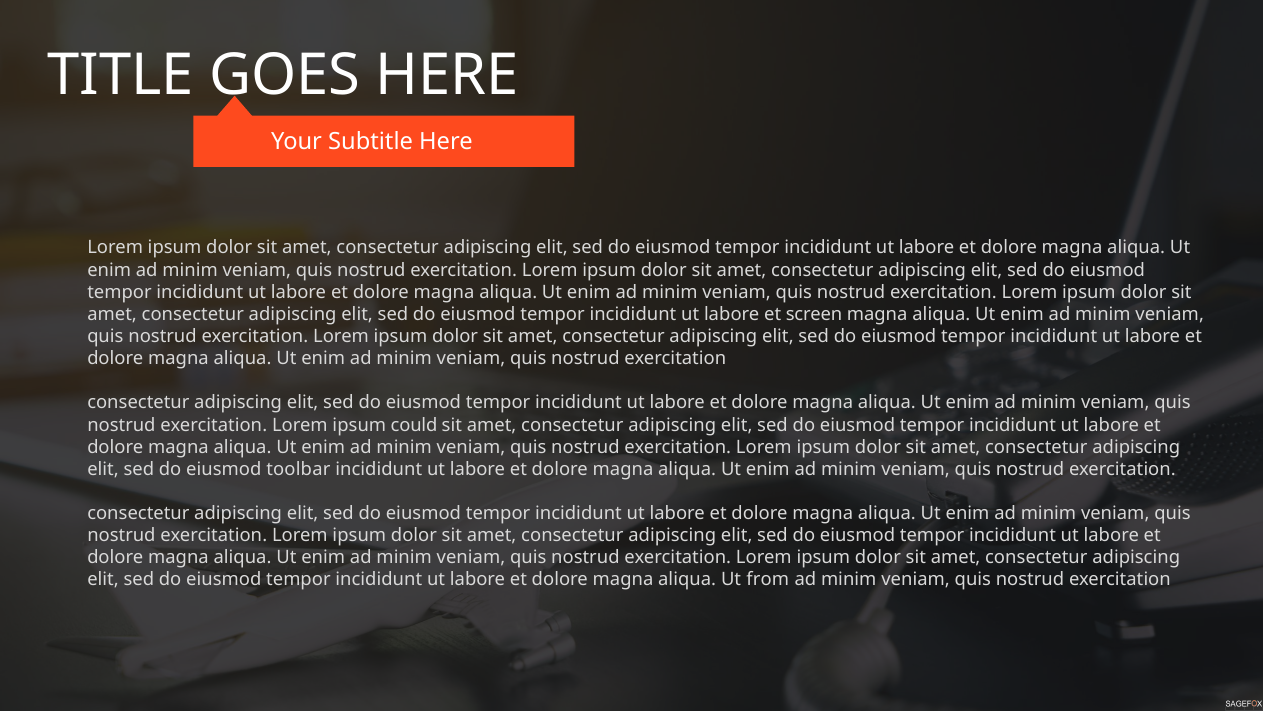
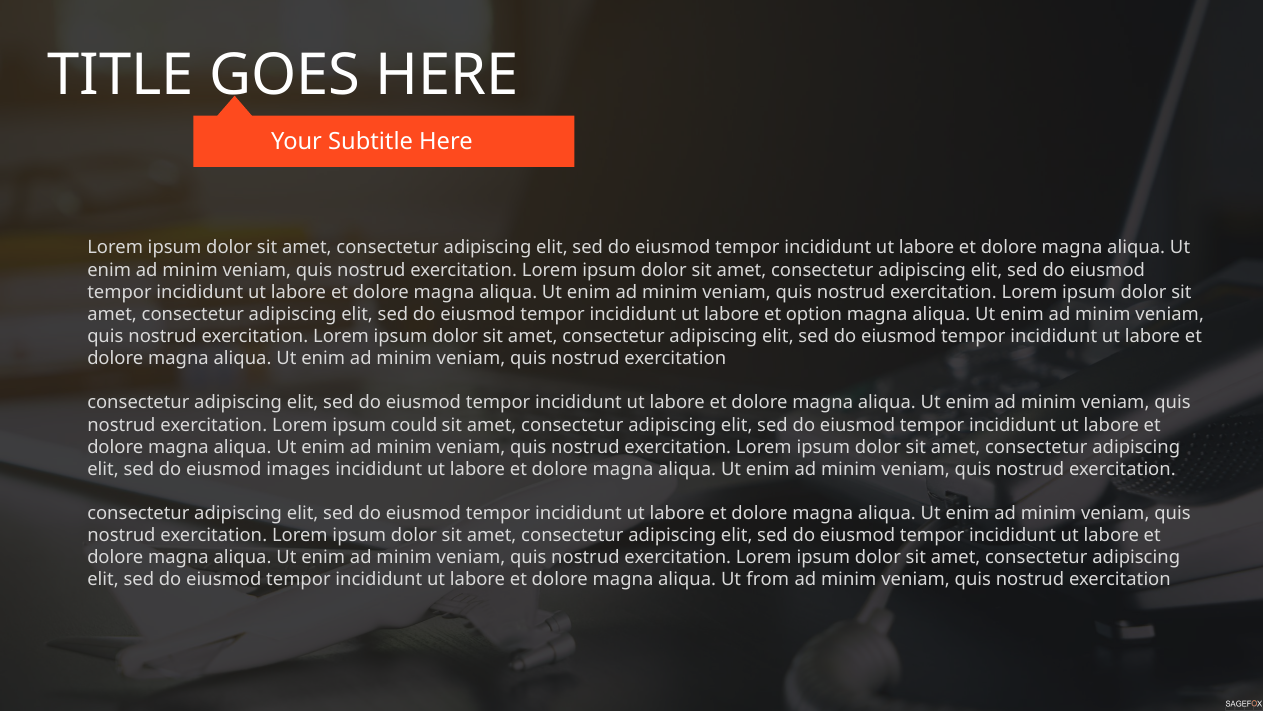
screen: screen -> option
toolbar: toolbar -> images
